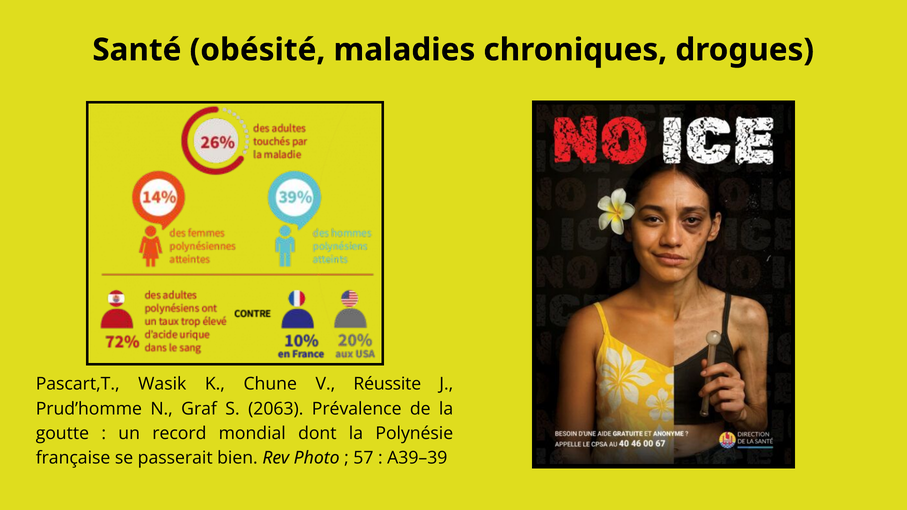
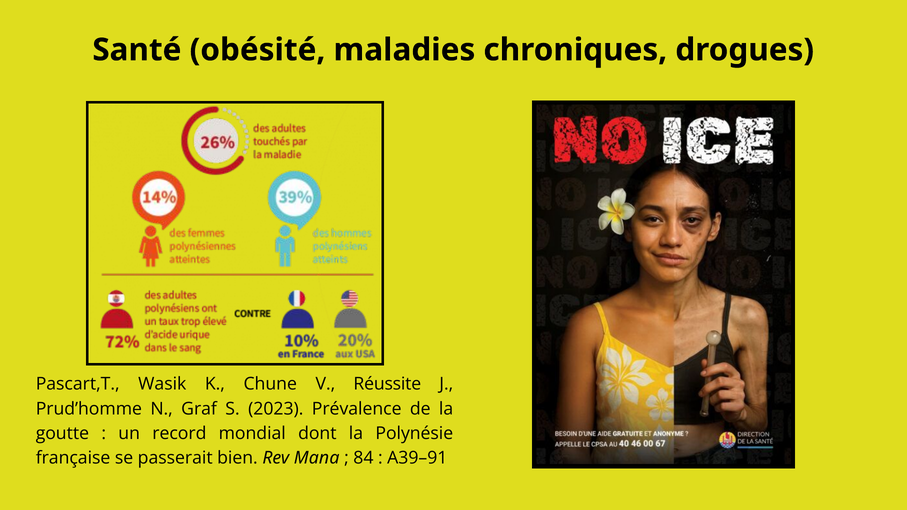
2063: 2063 -> 2023
Photo: Photo -> Mana
57: 57 -> 84
A39–39: A39–39 -> A39–91
